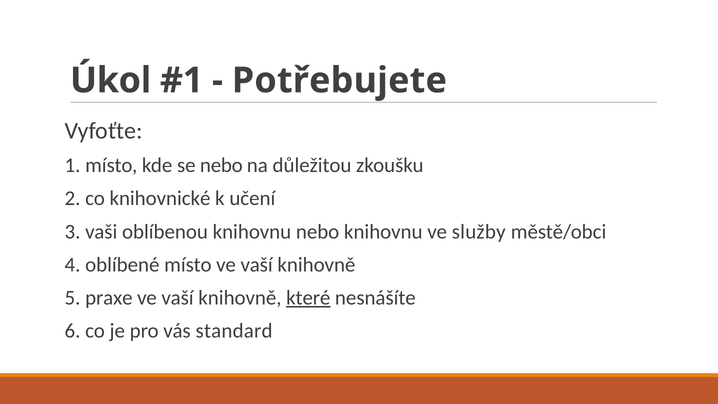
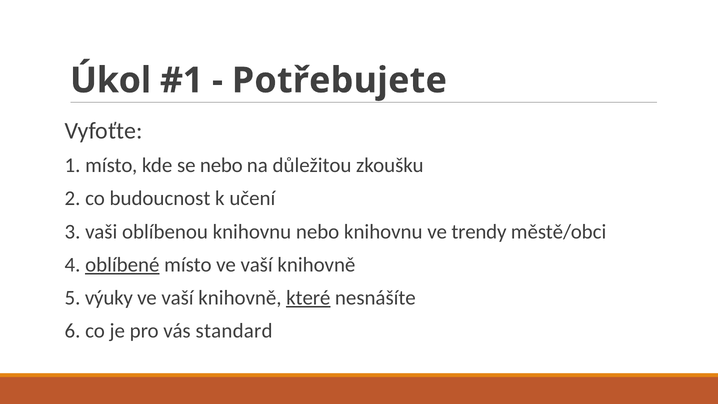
knihovnické: knihovnické -> budoucnost
služby: služby -> trendy
oblíbené underline: none -> present
praxe: praxe -> výuky
